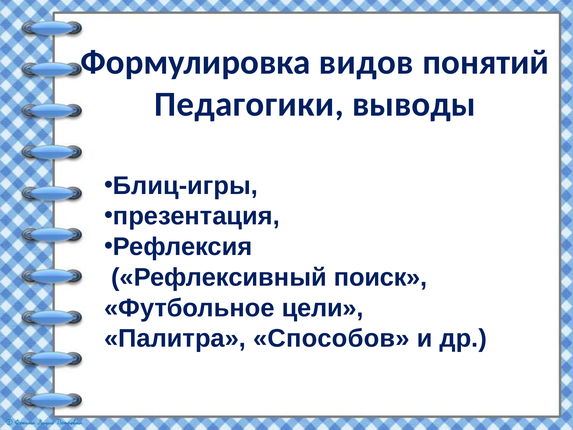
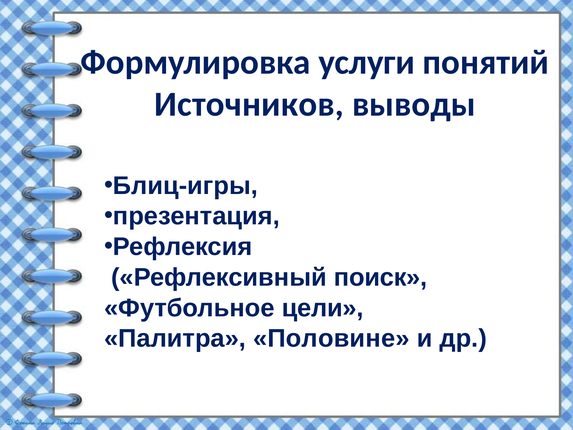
видов: видов -> услуги
Педагогики: Педагогики -> Источников
Способов: Способов -> Половине
